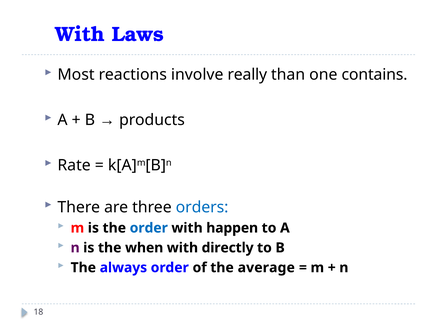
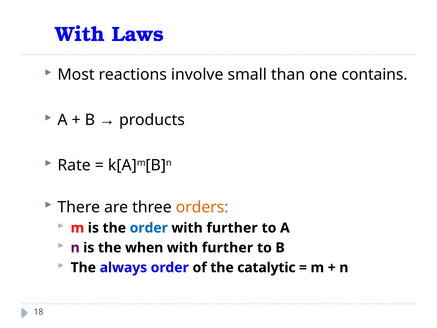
really: really -> small
orders colour: blue -> orange
happen at (232, 228): happen -> further
directly at (228, 248): directly -> further
average: average -> catalytic
